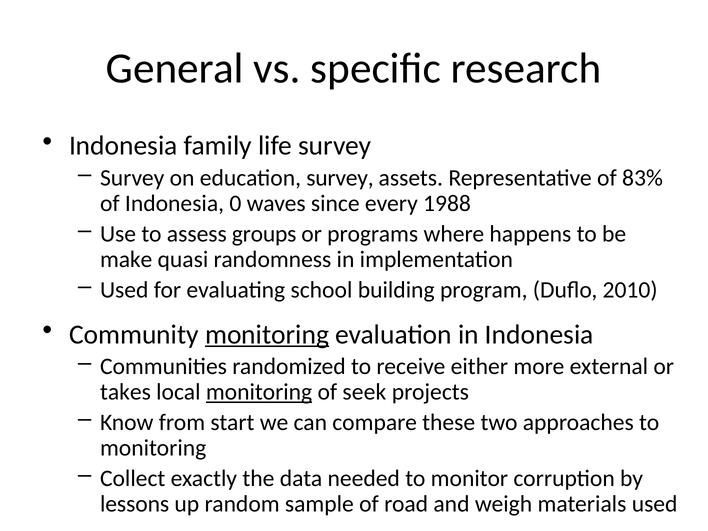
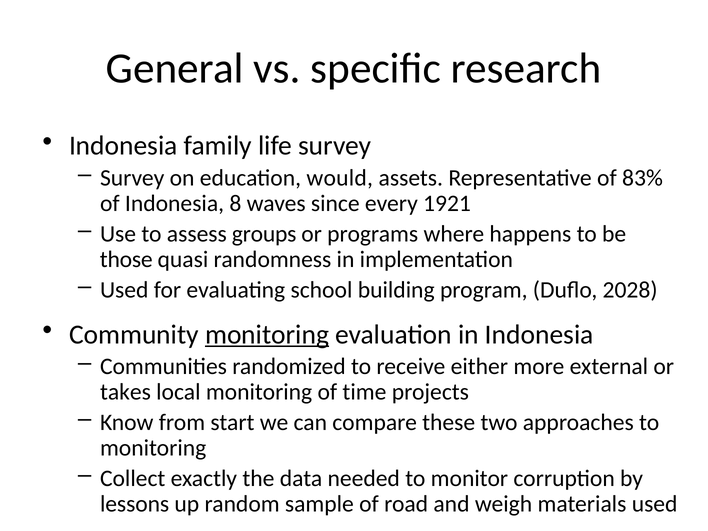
education survey: survey -> would
0: 0 -> 8
1988: 1988 -> 1921
make: make -> those
2010: 2010 -> 2028
monitoring at (259, 392) underline: present -> none
seek: seek -> time
